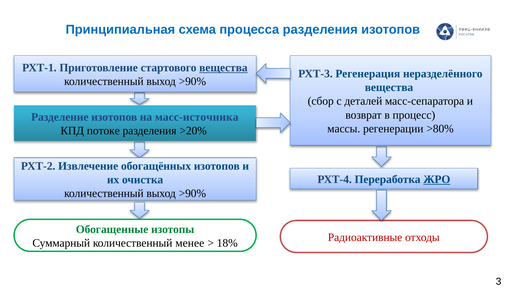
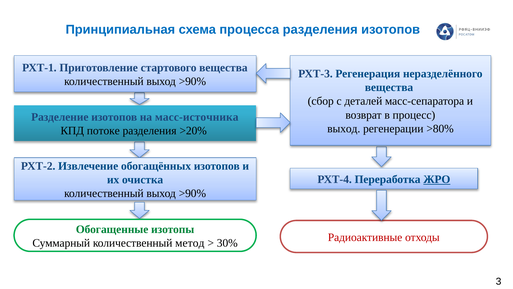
вещества at (223, 68) underline: present -> none
массы at (344, 128): массы -> выход
менее: менее -> метод
18%: 18% -> 30%
